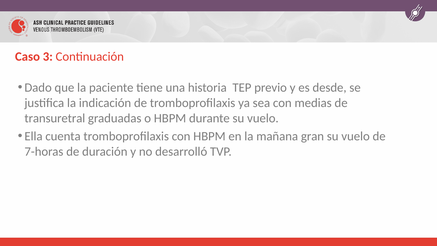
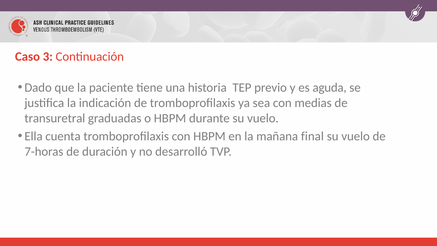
desde: desde -> aguda
gran: gran -> final
